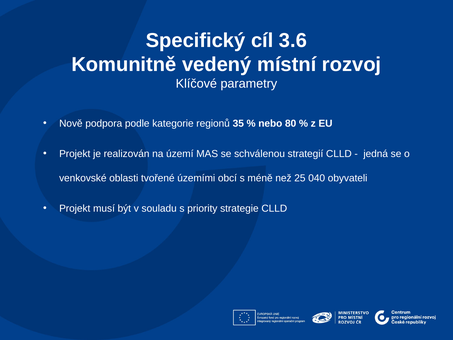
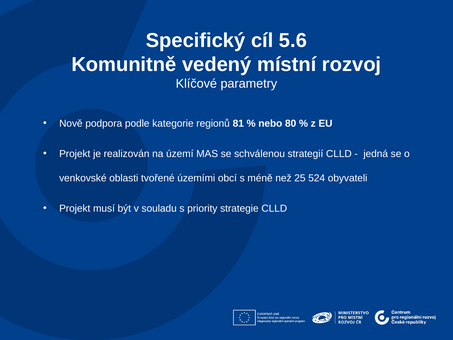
3.6: 3.6 -> 5.6
35: 35 -> 81
040: 040 -> 524
